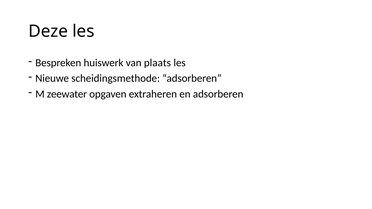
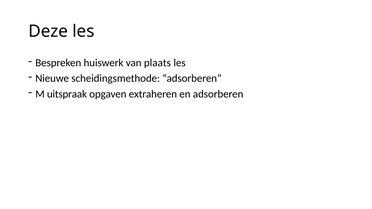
zeewater: zeewater -> uitspraak
